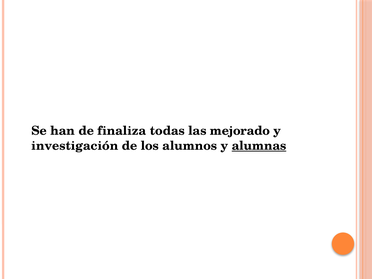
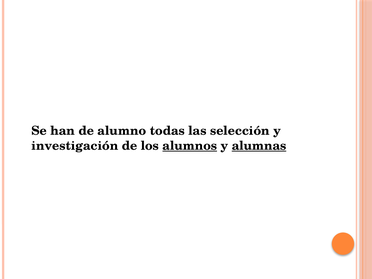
finaliza: finaliza -> alumno
mejorado: mejorado -> selección
alumnos underline: none -> present
